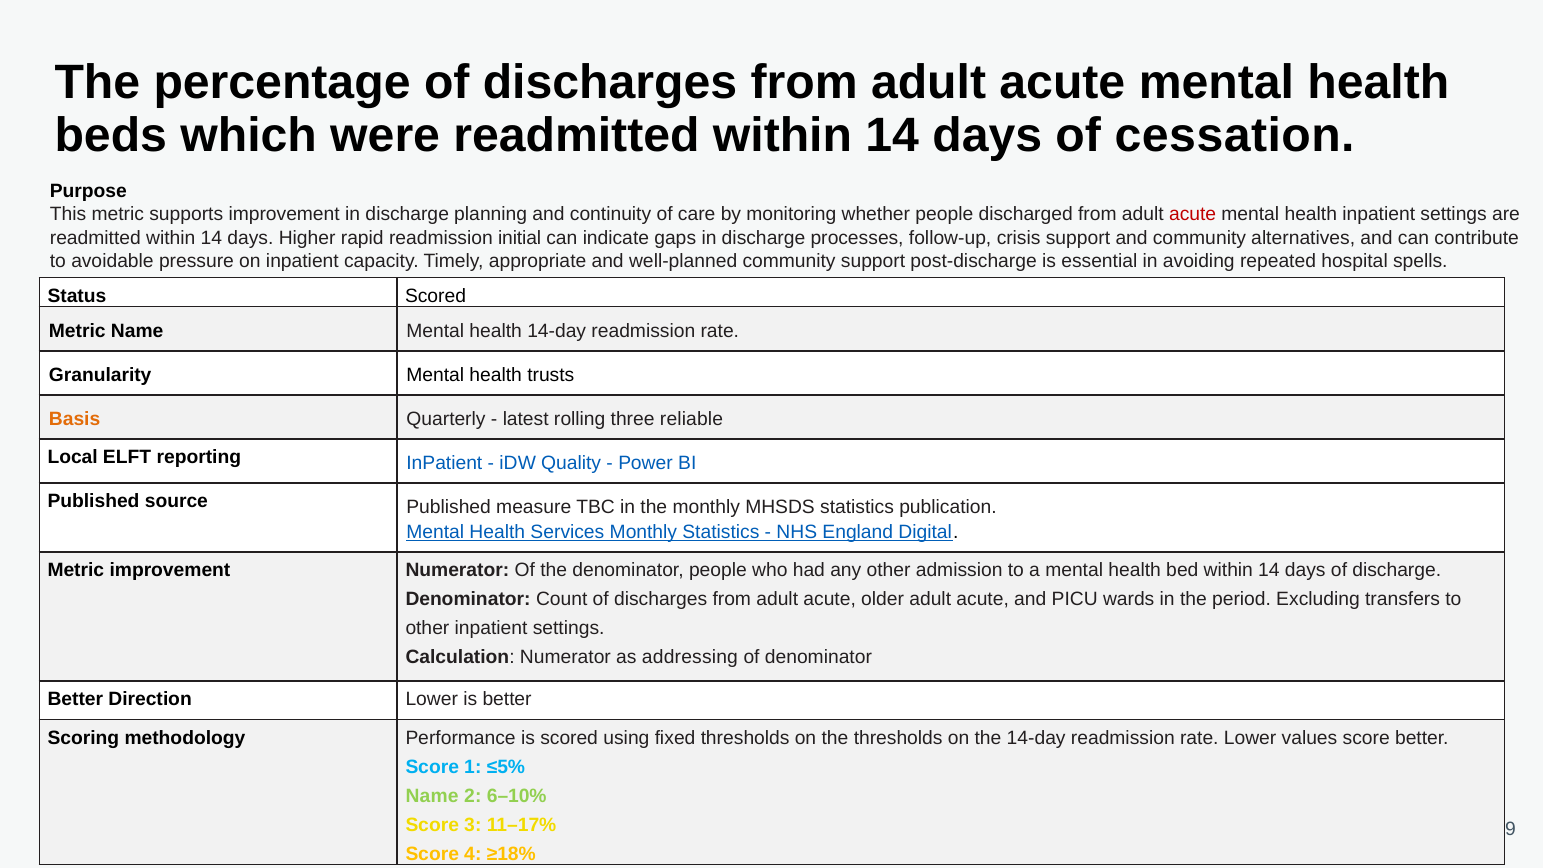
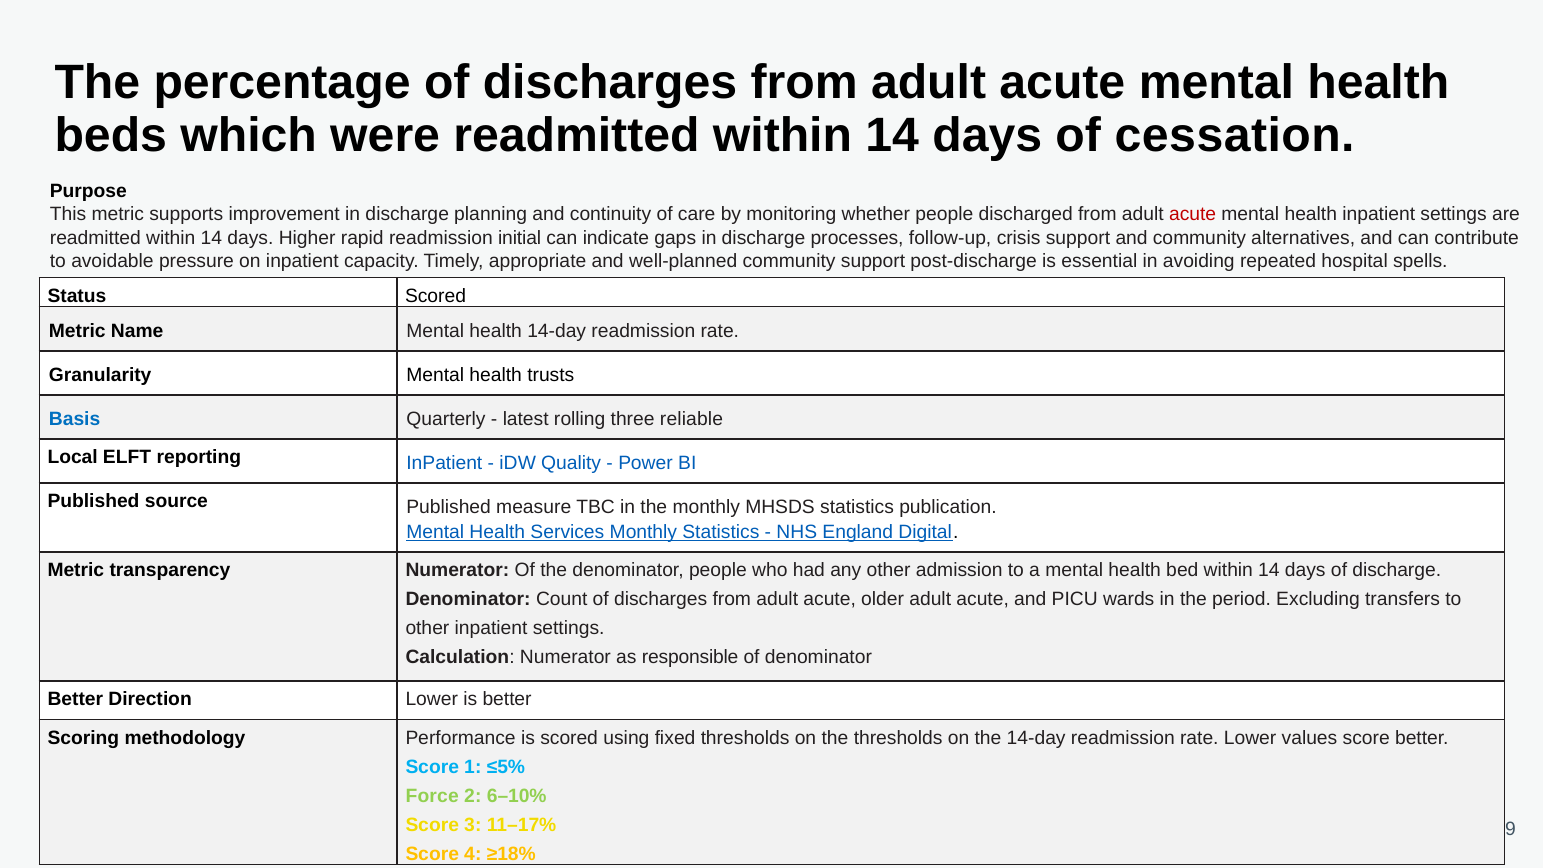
Basis colour: orange -> blue
Metric improvement: improvement -> transparency
addressing: addressing -> responsible
Name at (432, 796): Name -> Force
